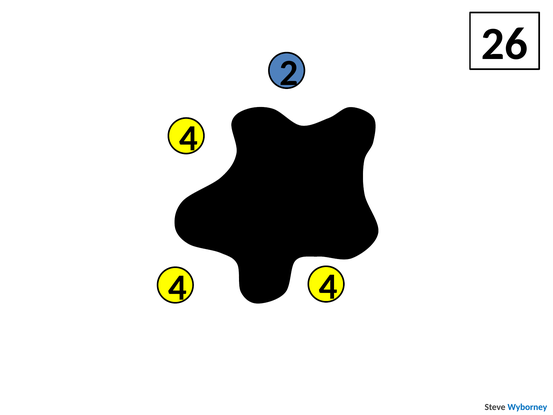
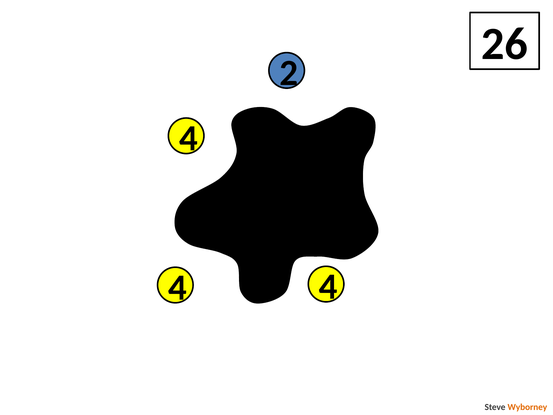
Wyborney colour: blue -> orange
